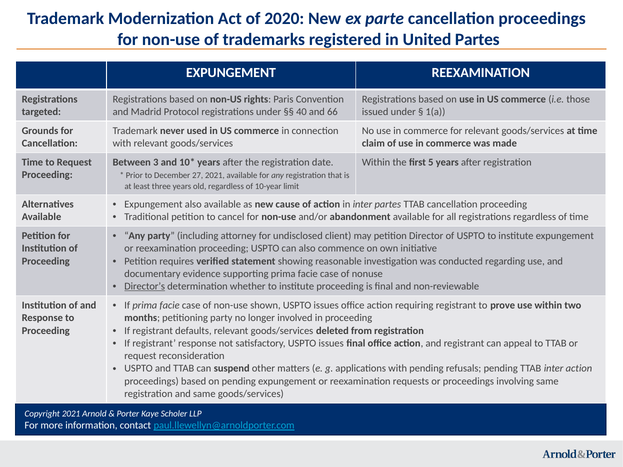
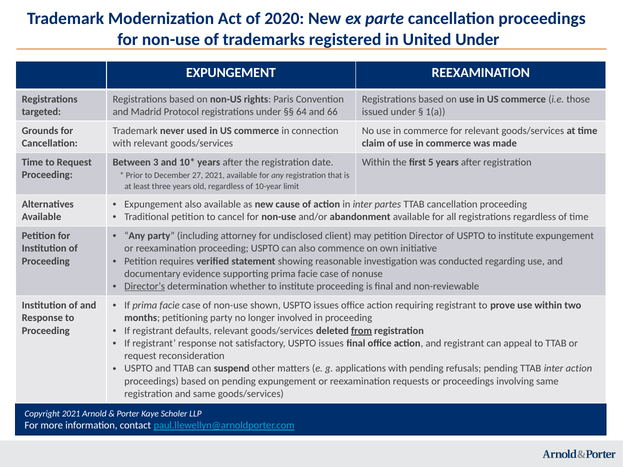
United Partes: Partes -> Under
40: 40 -> 64
from underline: none -> present
